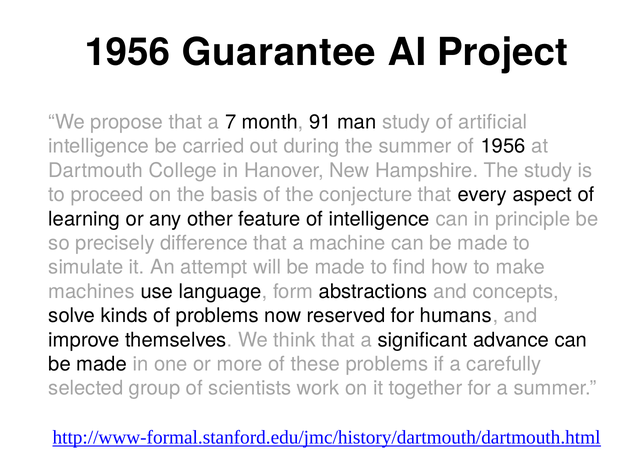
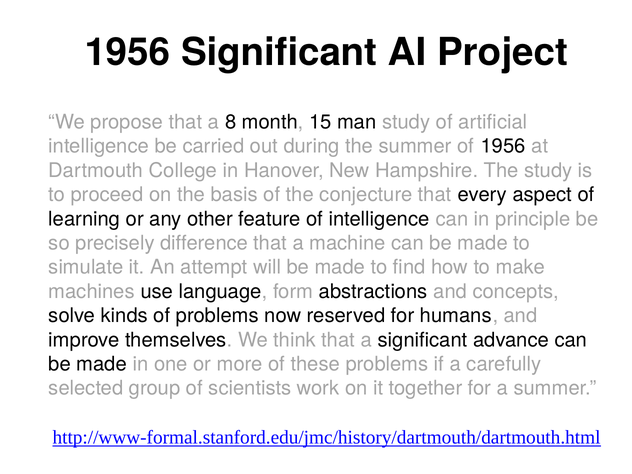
1956 Guarantee: Guarantee -> Significant
7: 7 -> 8
91: 91 -> 15
